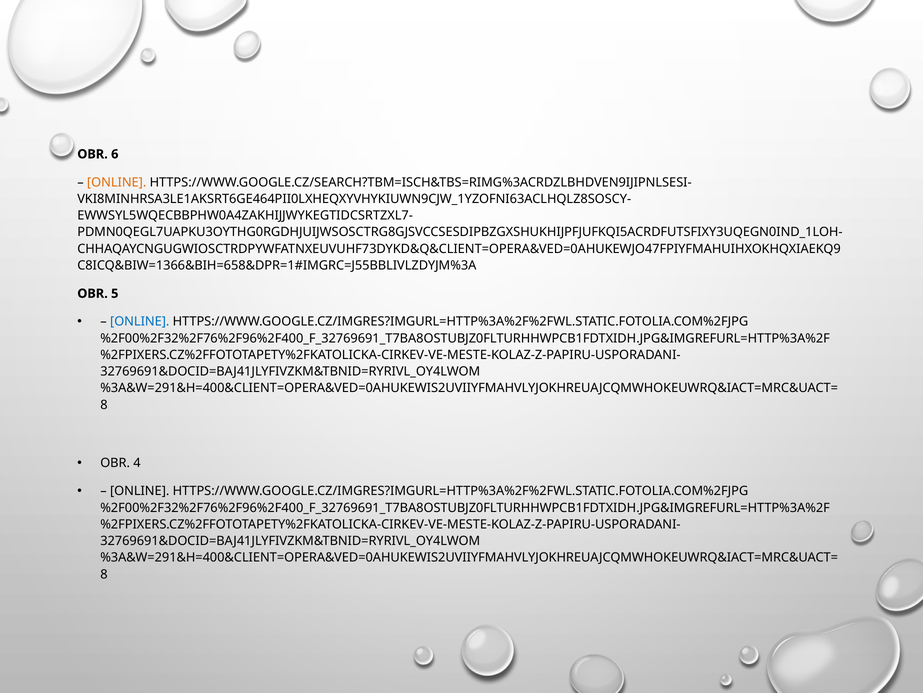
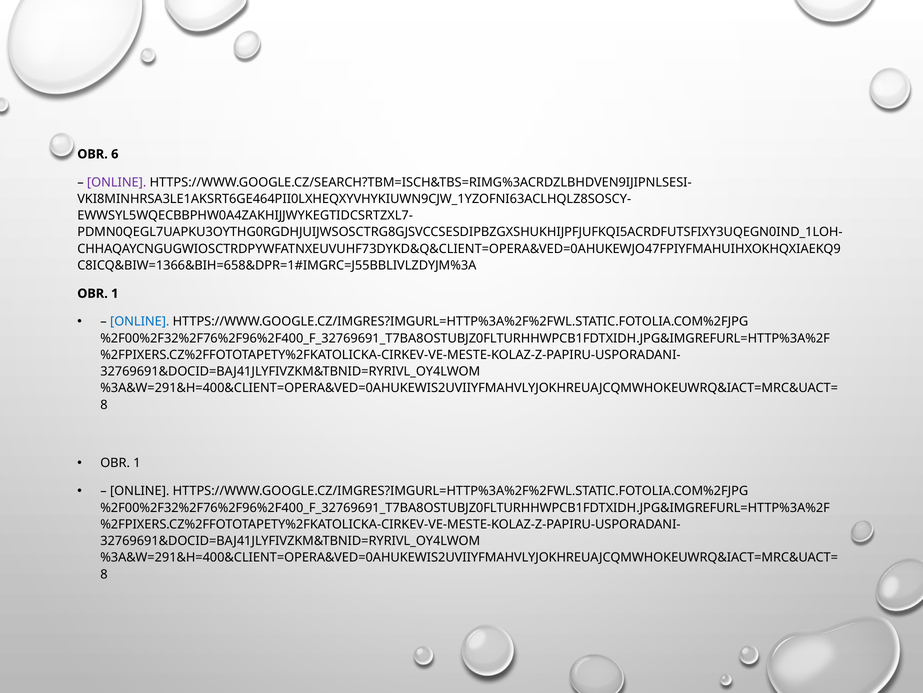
ONLINE at (117, 182) colour: orange -> purple
5 at (115, 293): 5 -> 1
4 at (137, 463): 4 -> 1
